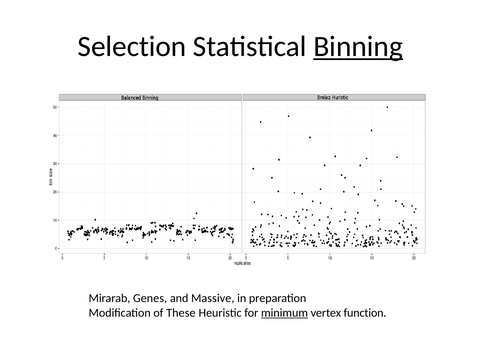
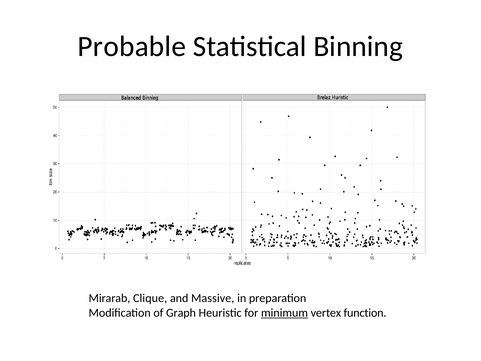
Selection: Selection -> Probable
Binning underline: present -> none
Genes: Genes -> Clique
These: These -> Graph
